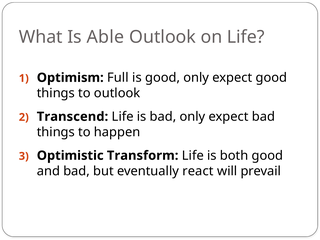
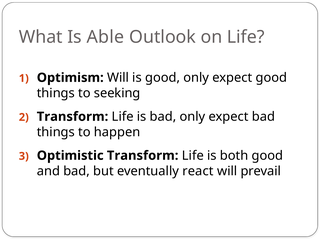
Optimism Full: Full -> Will
to outlook: outlook -> seeking
Transcend at (73, 117): Transcend -> Transform
